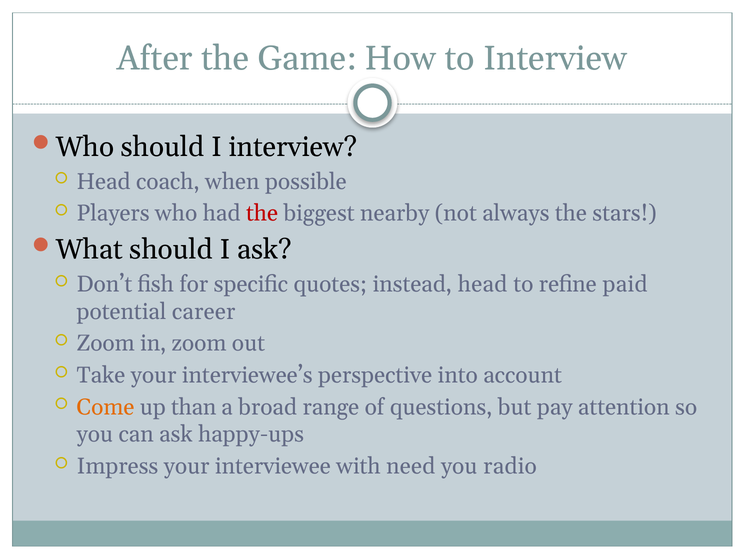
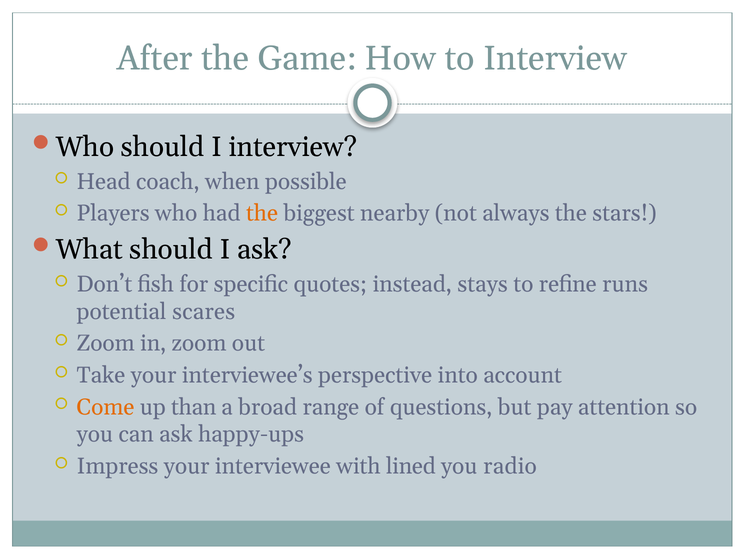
the at (262, 213) colour: red -> orange
instead head: head -> stays
paid: paid -> runs
career: career -> scares
need: need -> lined
